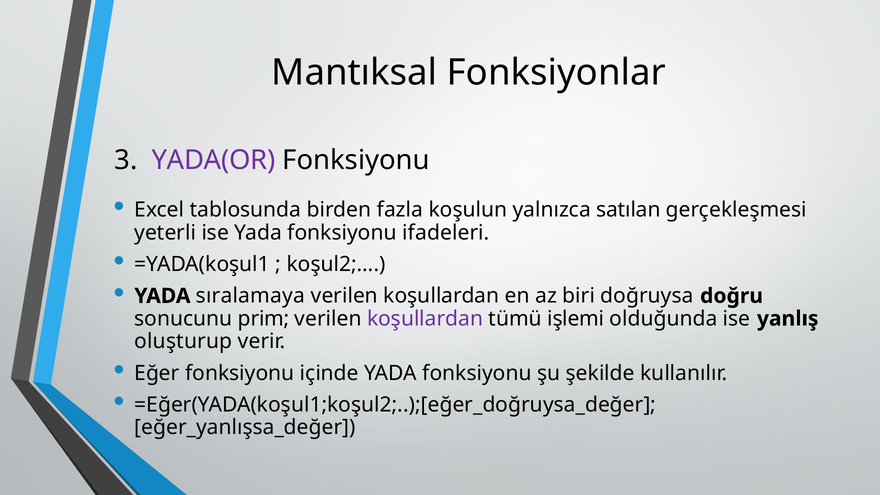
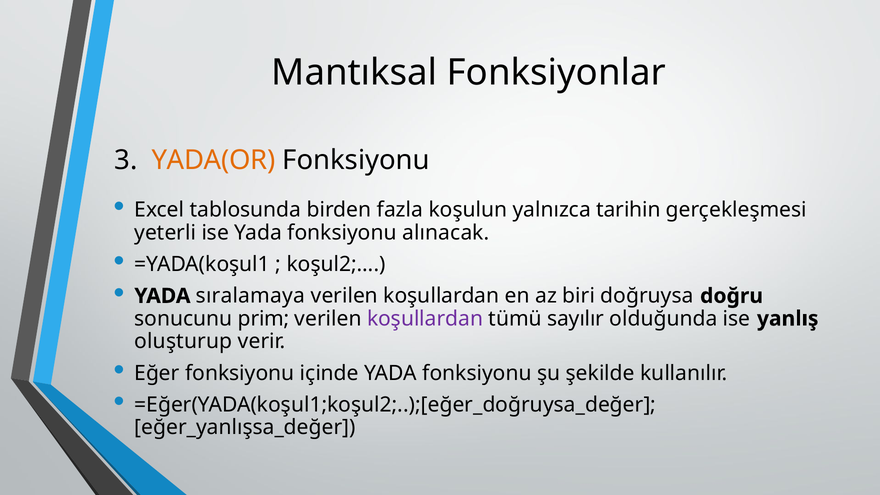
YADA(OR colour: purple -> orange
satılan: satılan -> tarihin
ifadeleri: ifadeleri -> alınacak
işlemi: işlemi -> sayılır
